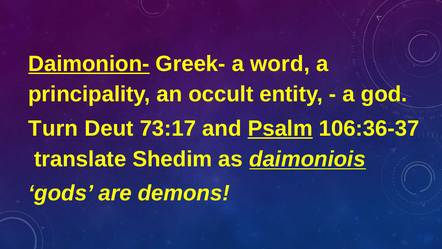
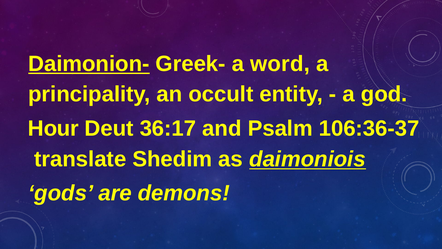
Turn: Turn -> Hour
73:17: 73:17 -> 36:17
Psalm underline: present -> none
